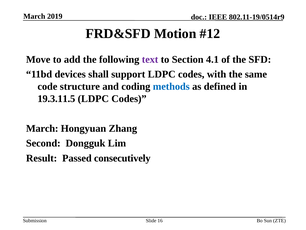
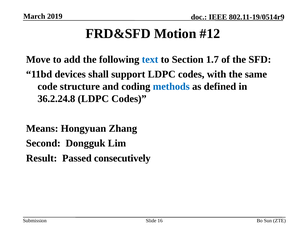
text colour: purple -> blue
4.1: 4.1 -> 1.7
19.3.11.5: 19.3.11.5 -> 36.2.24.8
March at (42, 128): March -> Means
